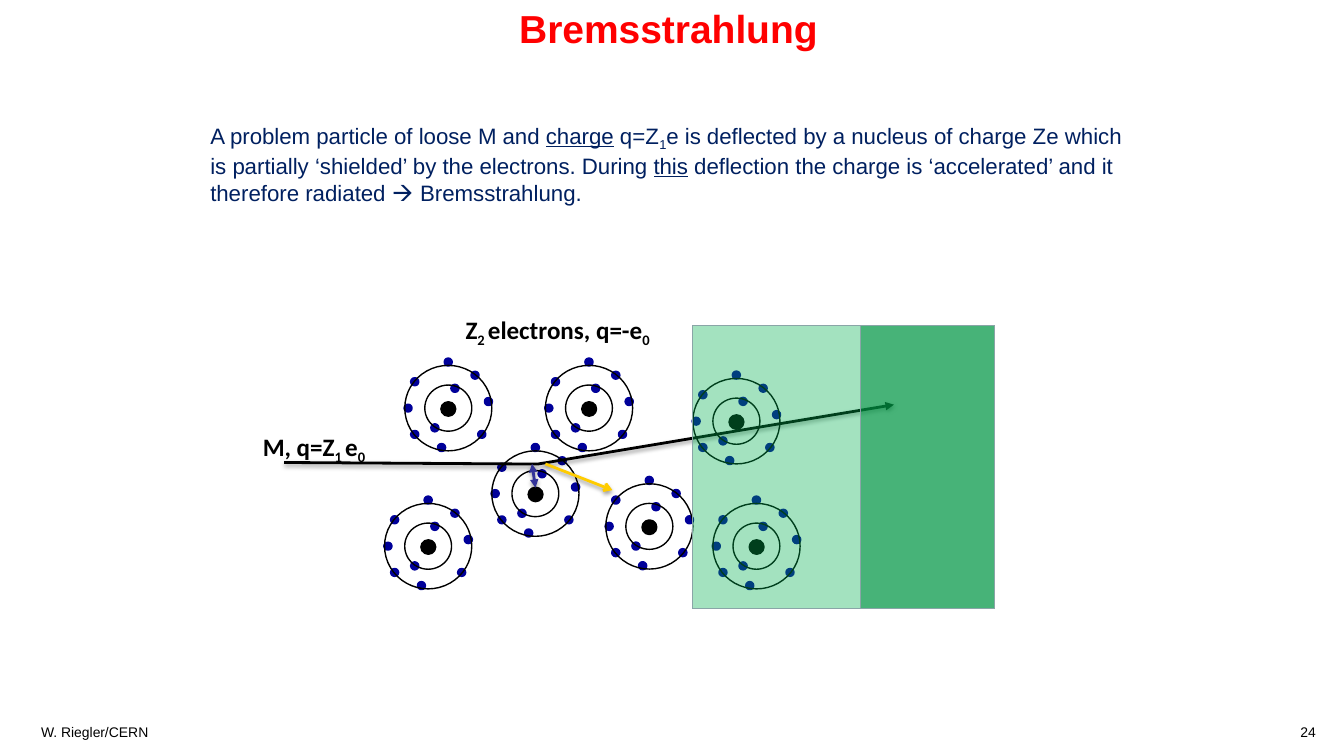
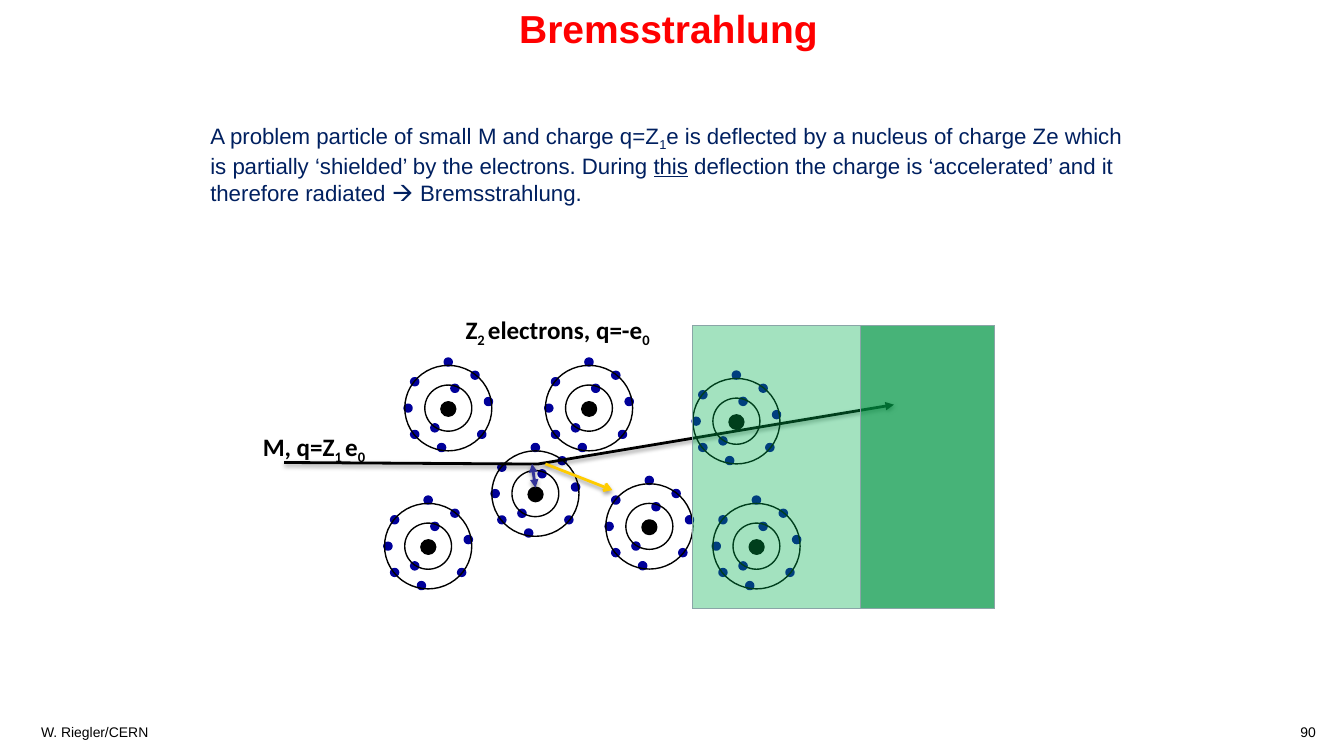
loose: loose -> small
charge at (580, 137) underline: present -> none
24: 24 -> 90
